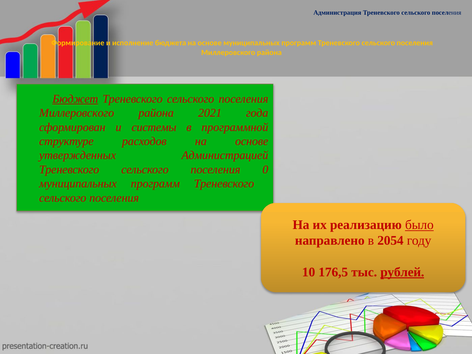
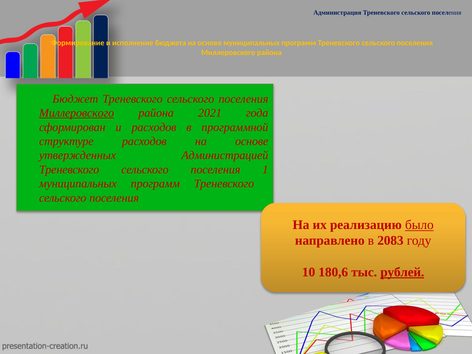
Бюджет underline: present -> none
Миллеровского at (77, 113) underline: none -> present
и системы: системы -> расходов
0: 0 -> 1
2054: 2054 -> 2083
176,5: 176,5 -> 180,6
